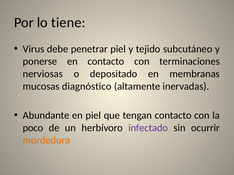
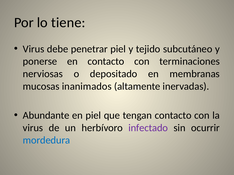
diagnóstico: diagnóstico -> inanimados
poco at (33, 128): poco -> virus
mordedura colour: orange -> blue
